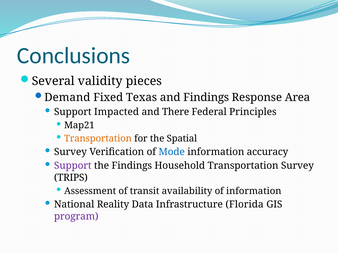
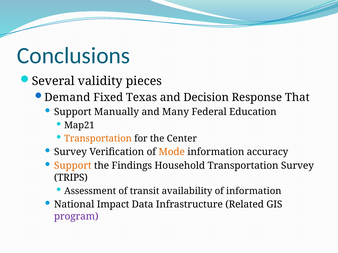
and Findings: Findings -> Decision
Area: Area -> That
Impacted: Impacted -> Manually
There: There -> Many
Principles: Principles -> Education
Spatial: Spatial -> Center
Mode colour: blue -> orange
Support at (73, 166) colour: purple -> orange
Reality: Reality -> Impact
Florida: Florida -> Related
